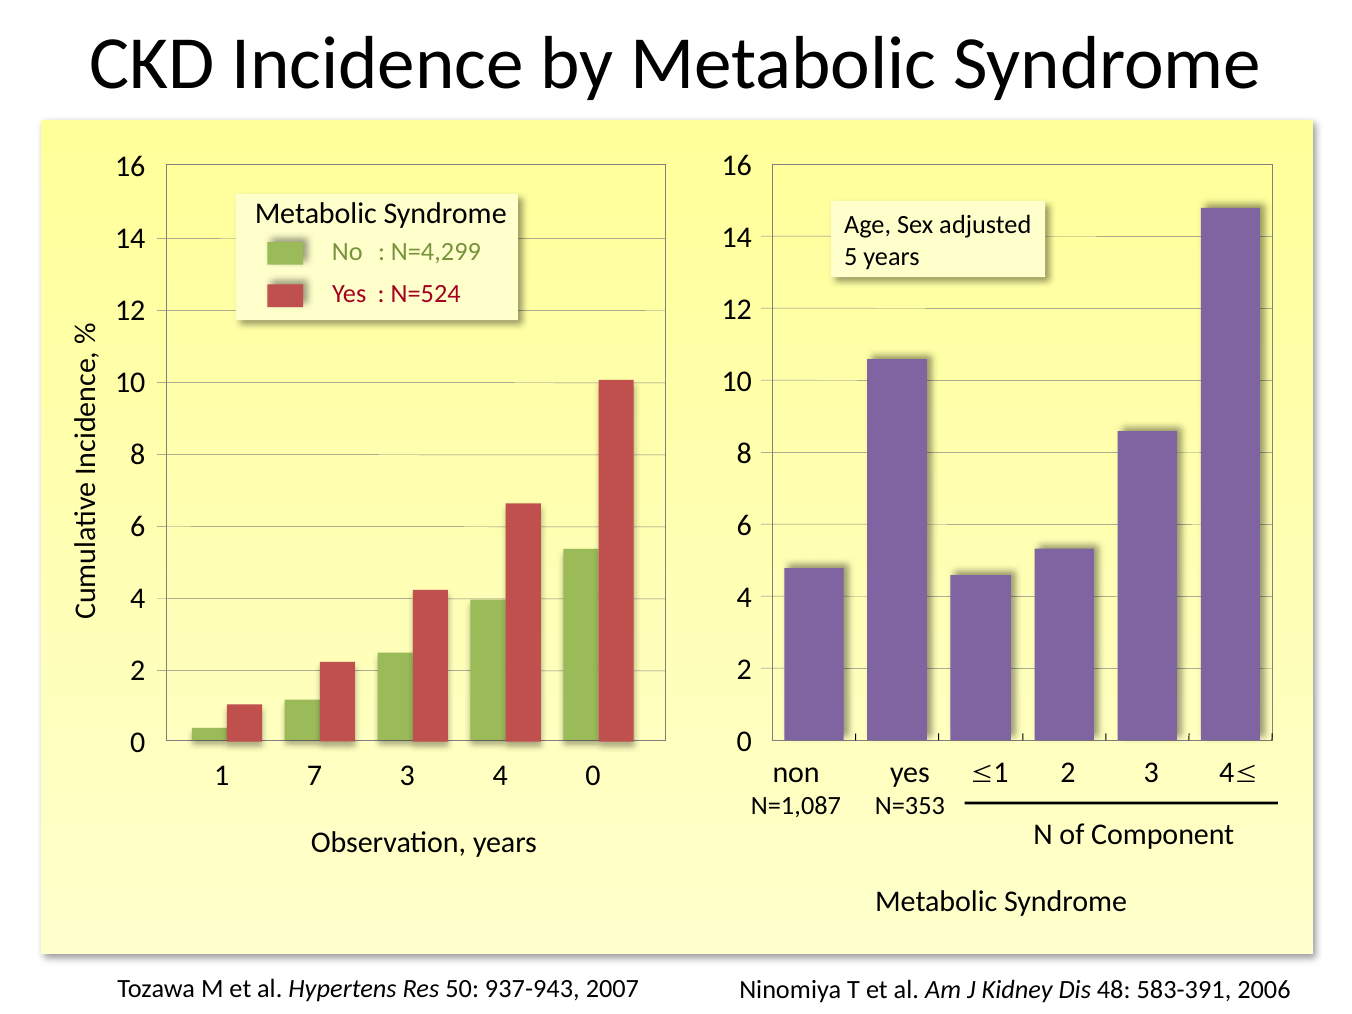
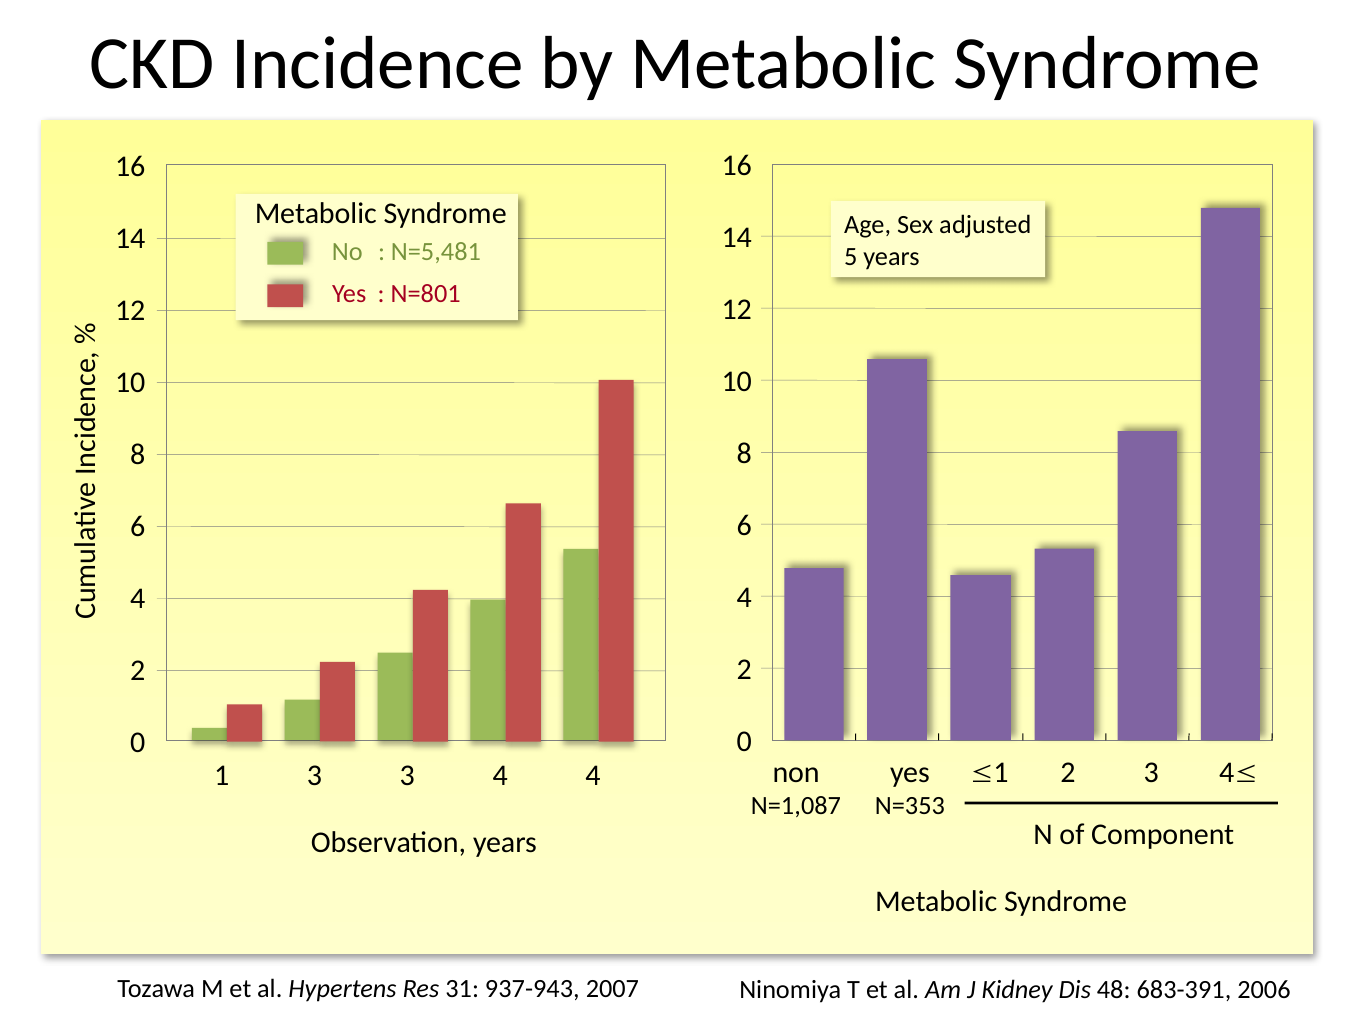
N=4,299: N=4,299 -> N=5,481
N=524: N=524 -> N=801
1 7: 7 -> 3
4 0: 0 -> 4
50: 50 -> 31
583-391: 583-391 -> 683-391
